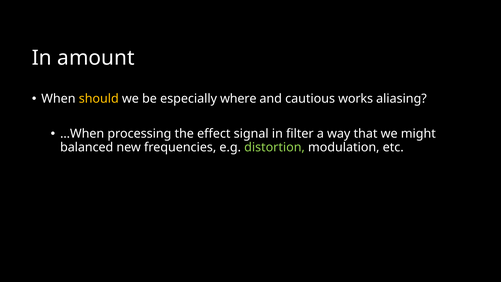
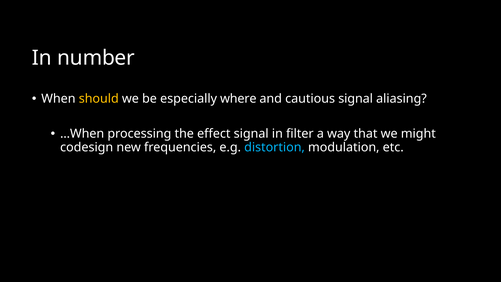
amount: amount -> number
cautious works: works -> signal
balanced: balanced -> codesign
distortion colour: light green -> light blue
